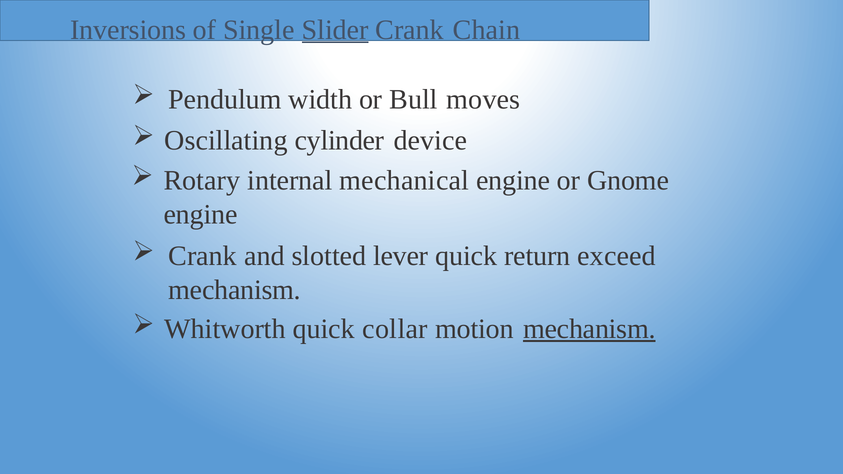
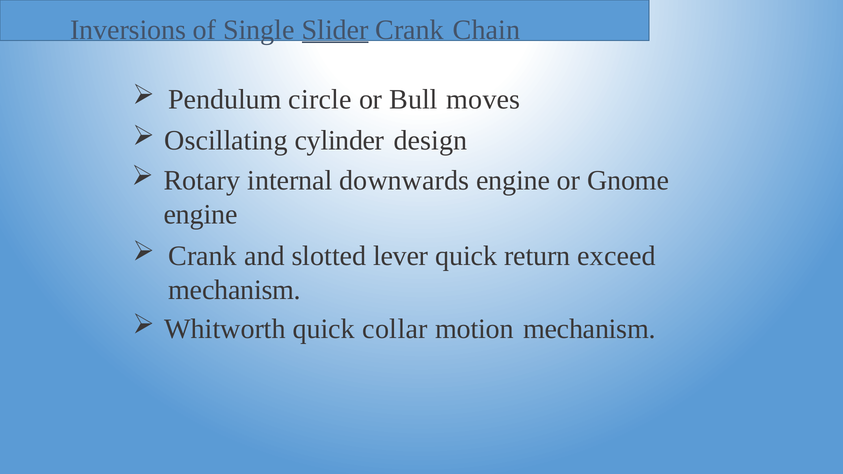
width: width -> circle
device: device -> design
mechanical: mechanical -> downwards
mechanism at (589, 329) underline: present -> none
